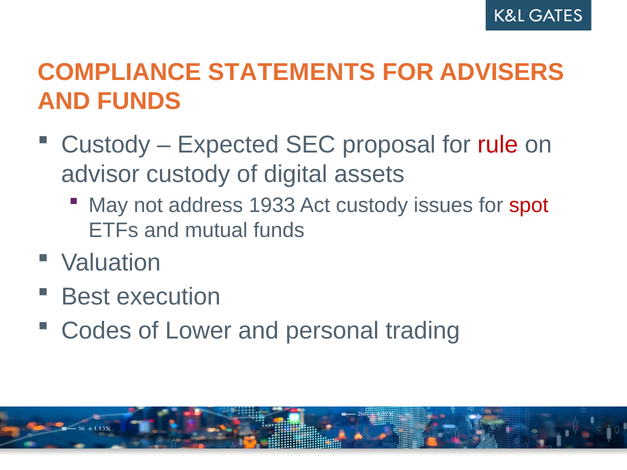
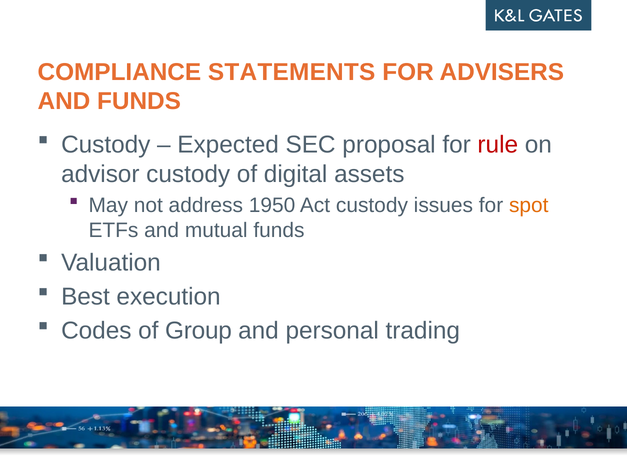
1933: 1933 -> 1950
spot colour: red -> orange
Lower: Lower -> Group
